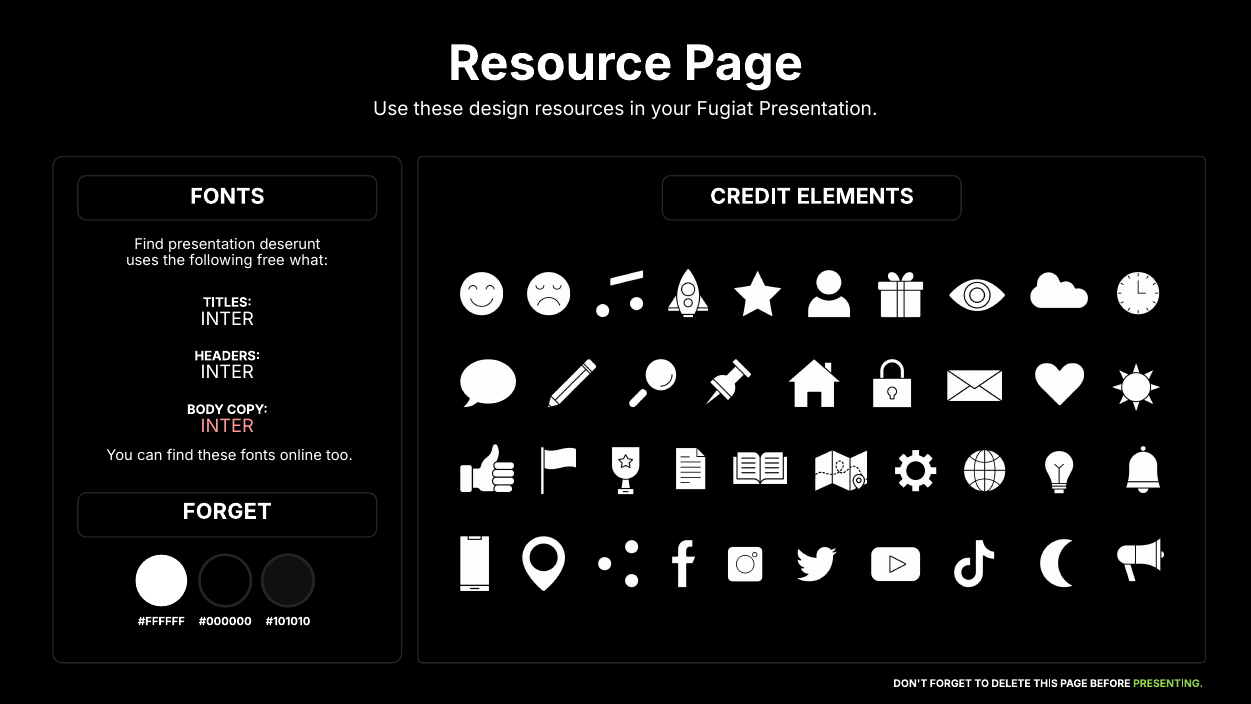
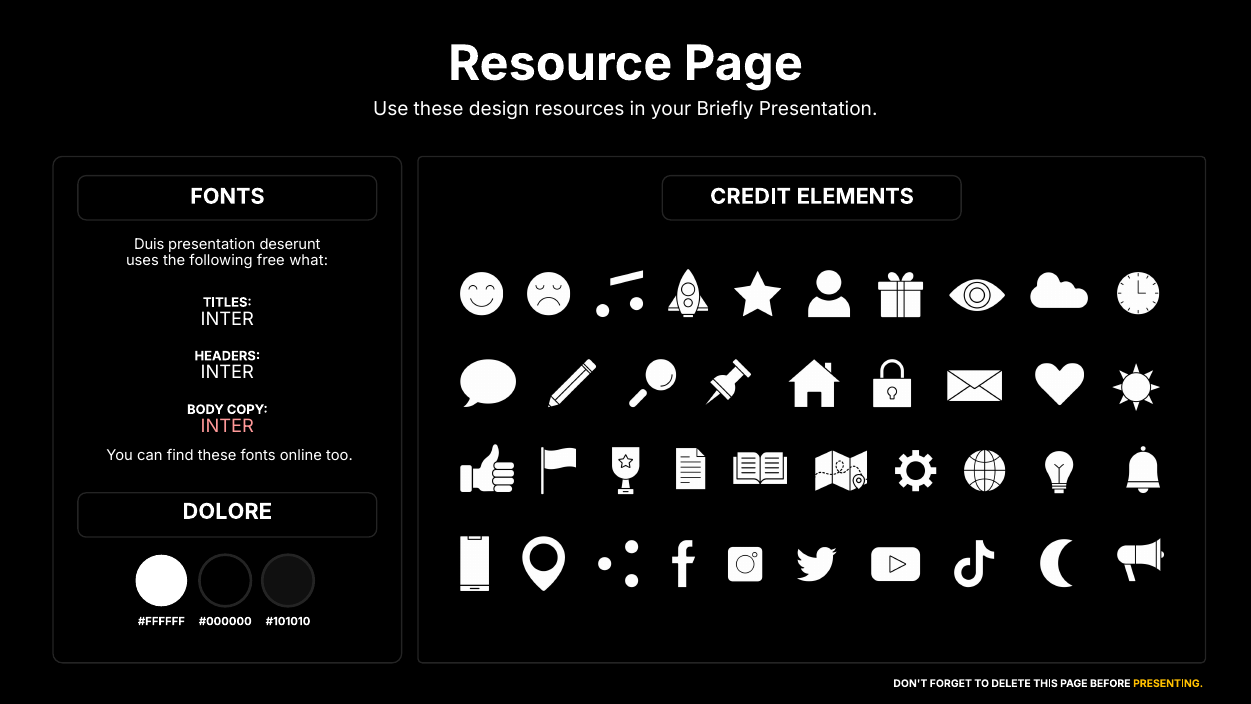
Fugiat: Fugiat -> Briefly
Find at (149, 244): Find -> Duis
FORGET at (227, 511): FORGET -> DOLORE
PRESENTING colour: light green -> yellow
